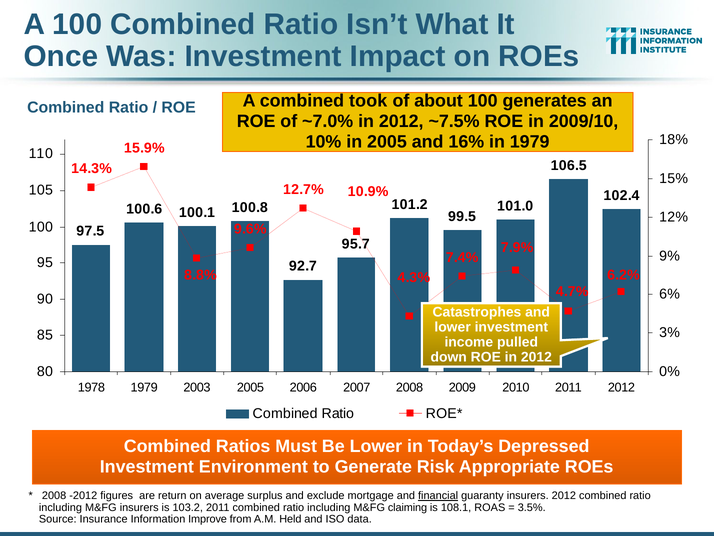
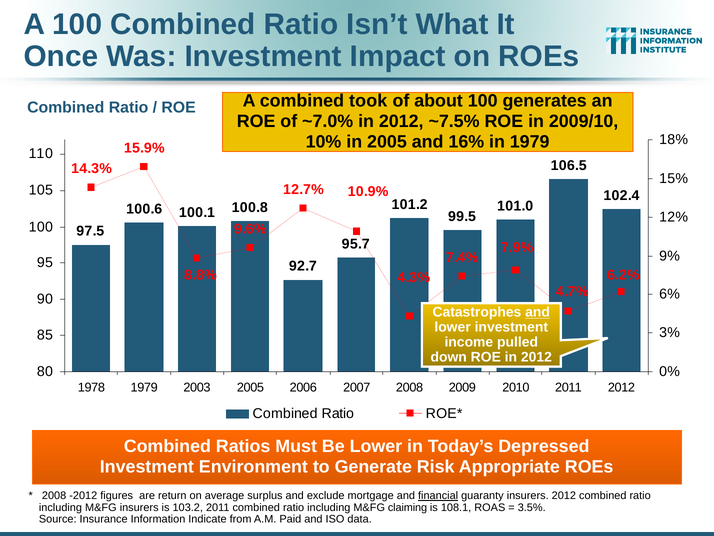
and at (538, 312) underline: none -> present
Improve: Improve -> Indicate
Held: Held -> Paid
